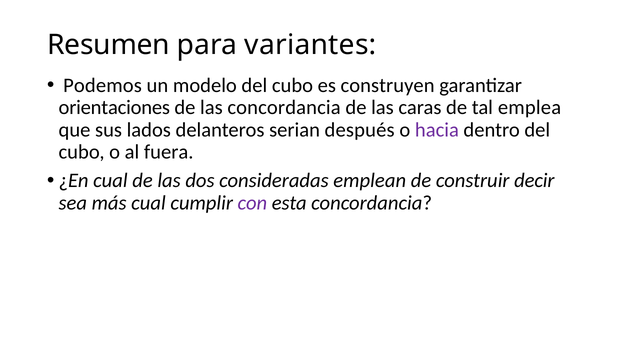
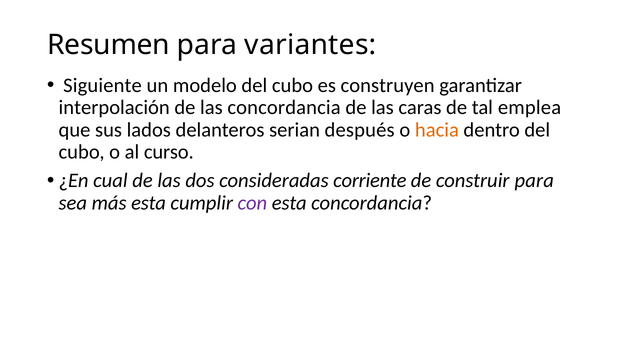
Podemos: Podemos -> Siguiente
orientaciones: orientaciones -> interpolación
hacia colour: purple -> orange
fuera: fuera -> curso
emplean: emplean -> corriente
construir decir: decir -> para
más cual: cual -> esta
